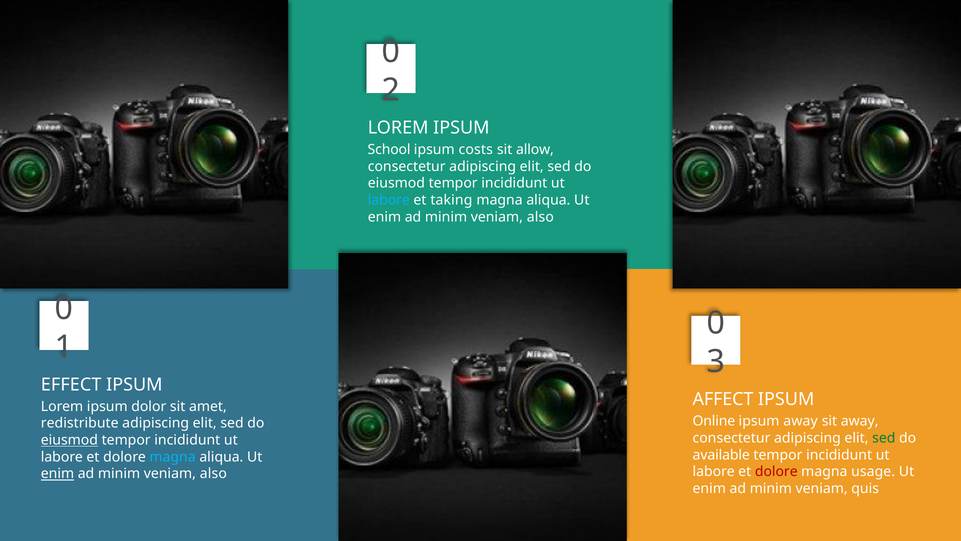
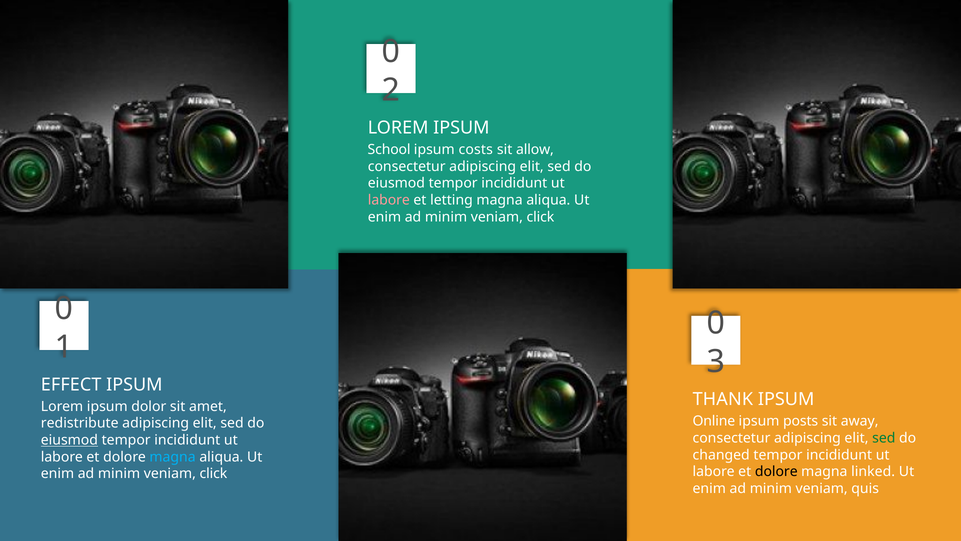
labore at (389, 200) colour: light blue -> pink
taking: taking -> letting
also at (540, 217): also -> click
AFFECT: AFFECT -> THANK
ipsum away: away -> posts
available: available -> changed
dolore at (776, 471) colour: red -> black
usage: usage -> linked
enim at (57, 473) underline: present -> none
also at (213, 473): also -> click
